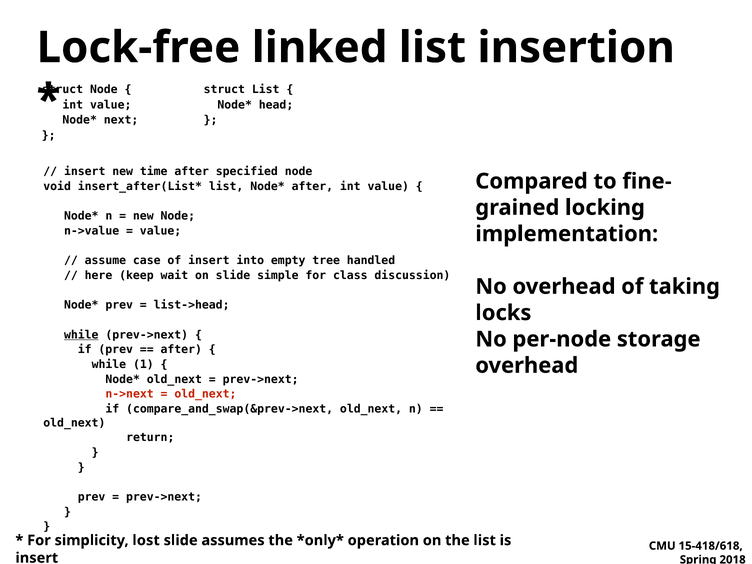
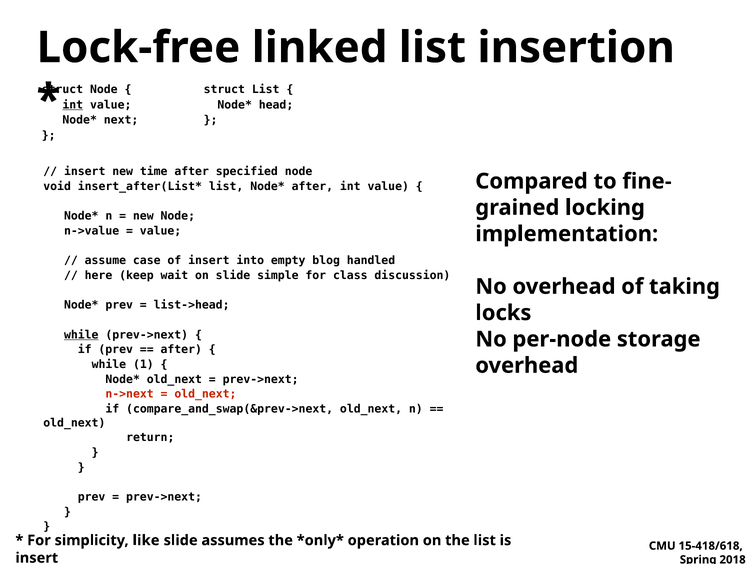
int at (73, 105) underline: none -> present
tree: tree -> blog
lost: lost -> like
